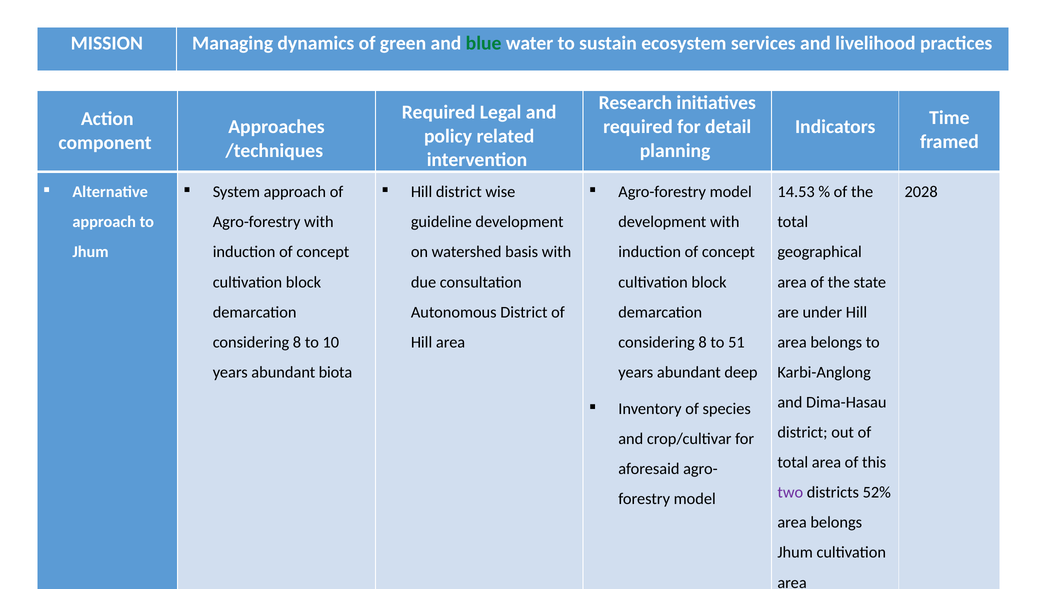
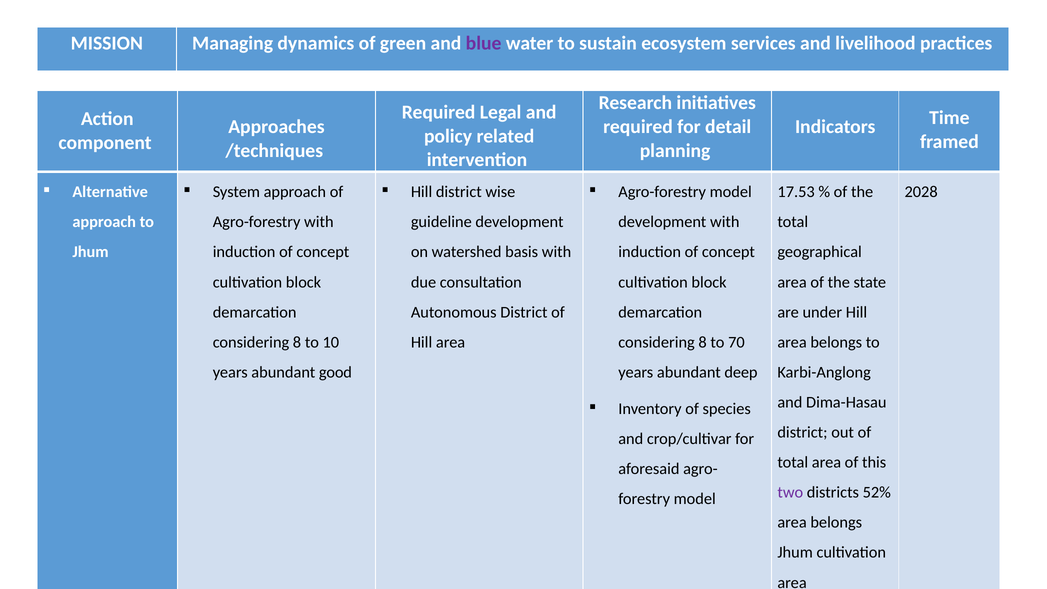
blue colour: green -> purple
14.53: 14.53 -> 17.53
51: 51 -> 70
biota: biota -> good
